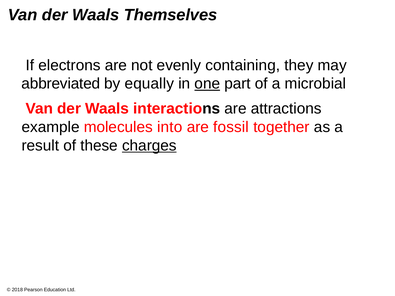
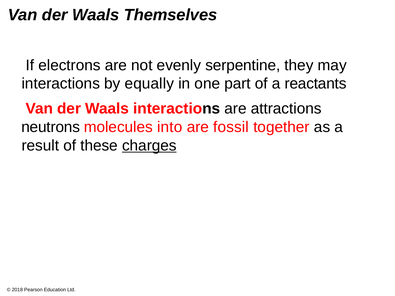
containing: containing -> serpentine
abbreviated at (61, 84): abbreviated -> interactions
one underline: present -> none
microbial: microbial -> reactants
example: example -> neutrons
